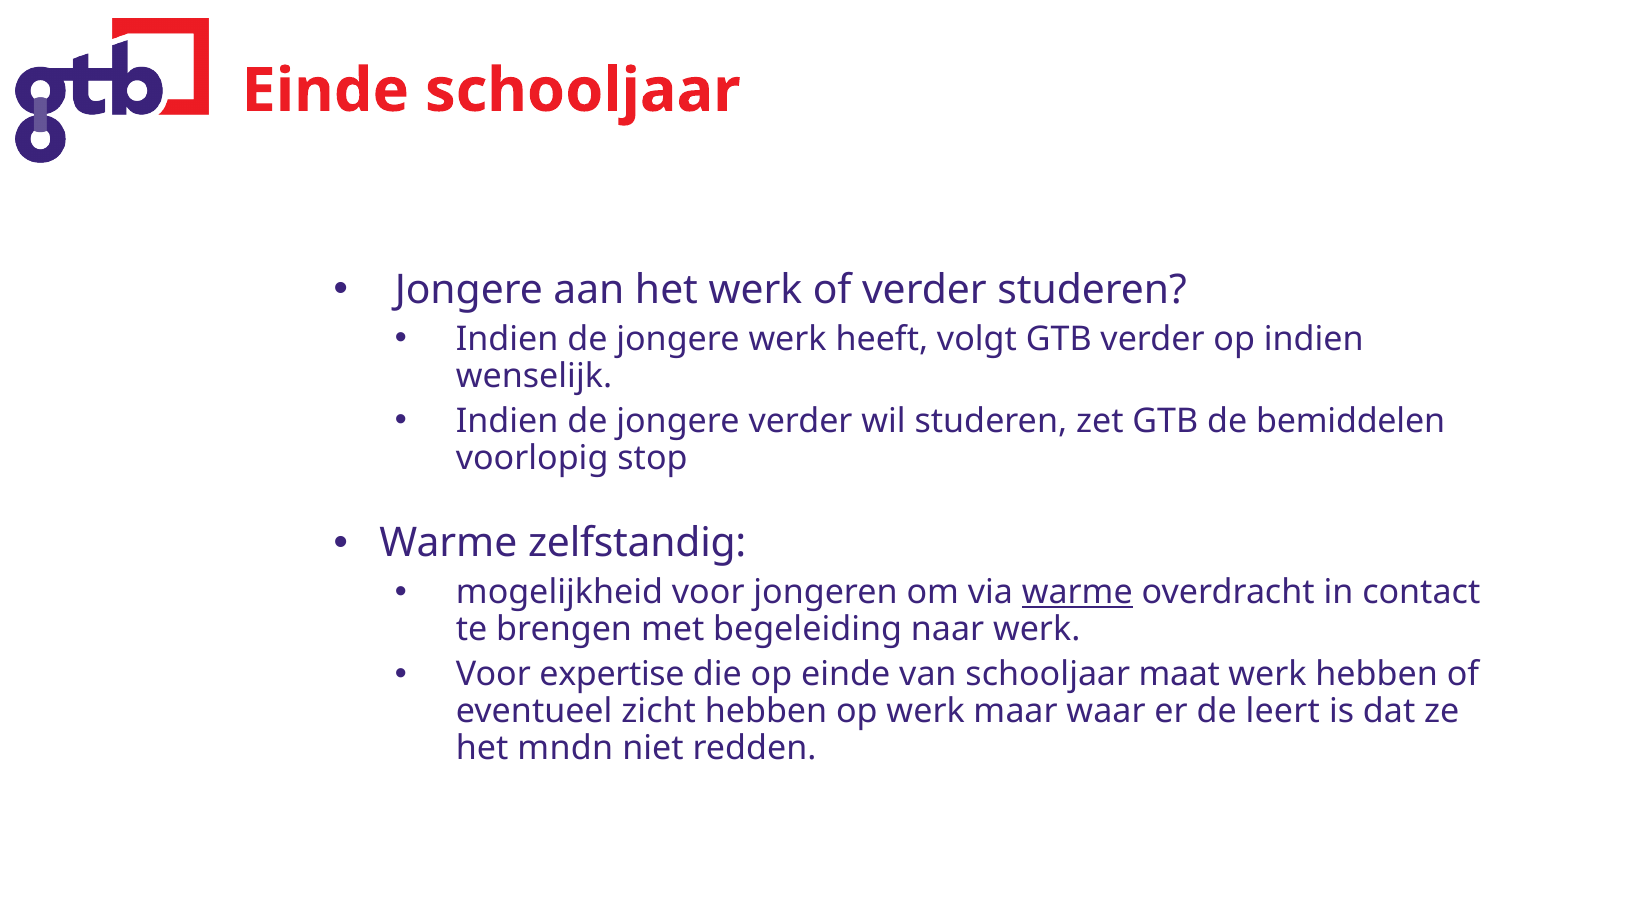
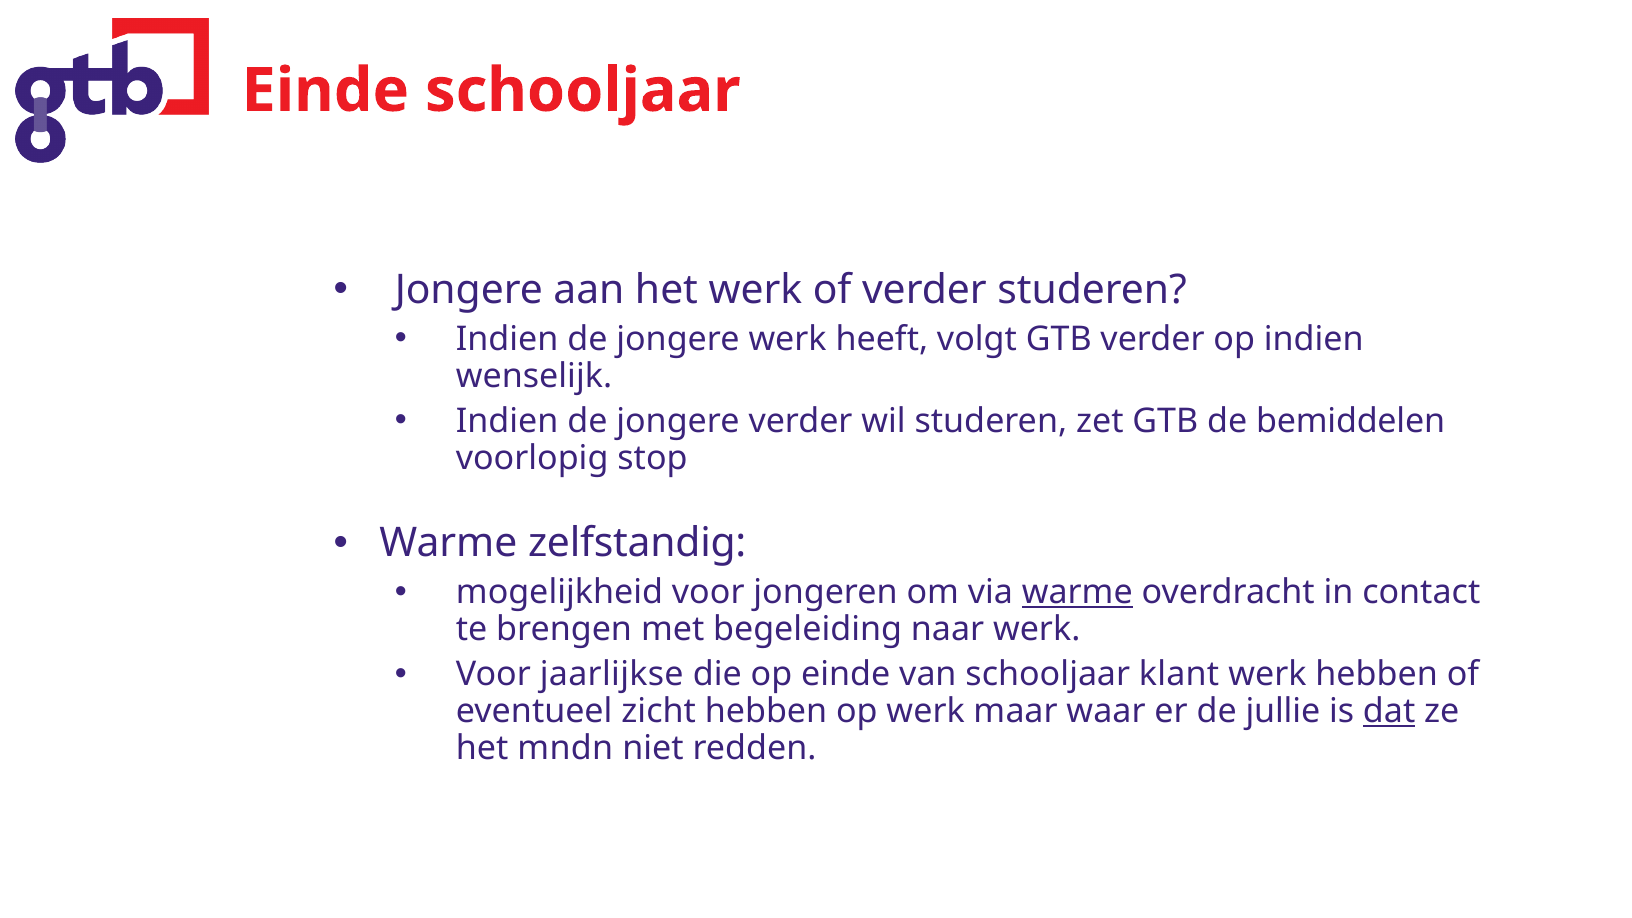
expertise: expertise -> jaarlijkse
maat: maat -> klant
leert: leert -> jullie
dat underline: none -> present
